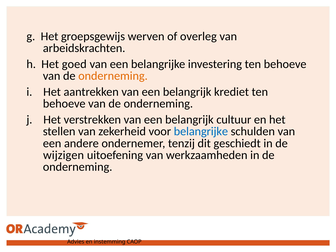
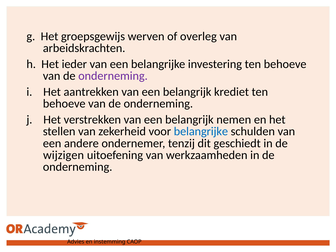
goed: goed -> ieder
onderneming at (113, 76) colour: orange -> purple
cultuur: cultuur -> nemen
